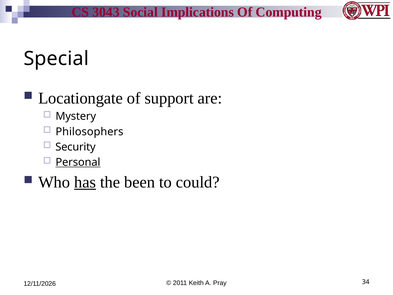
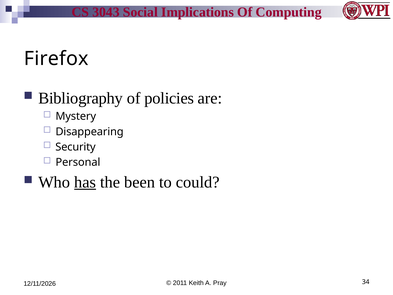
Special: Special -> Firefox
Locationgate: Locationgate -> Bibliography
support: support -> policies
Philosophers: Philosophers -> Disappearing
Personal underline: present -> none
